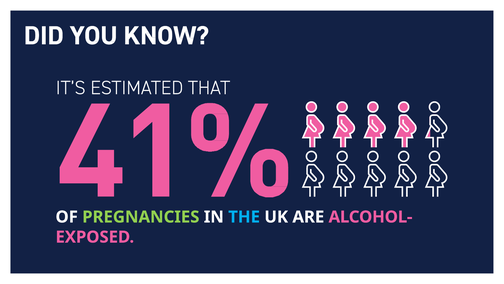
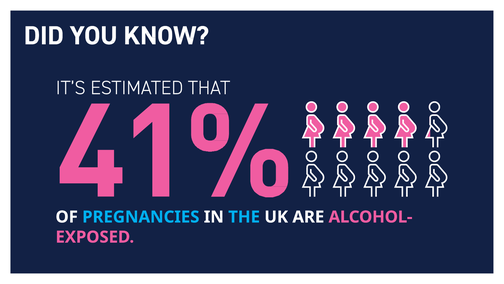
PREGNANCIES colour: light green -> light blue
